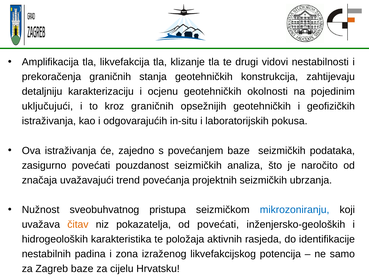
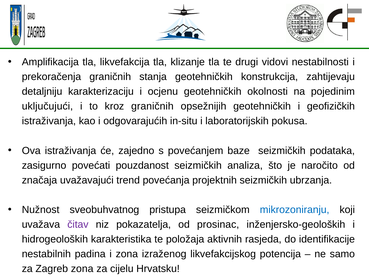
čitav colour: orange -> purple
od povećati: povećati -> prosinac
Zagreb baze: baze -> zona
